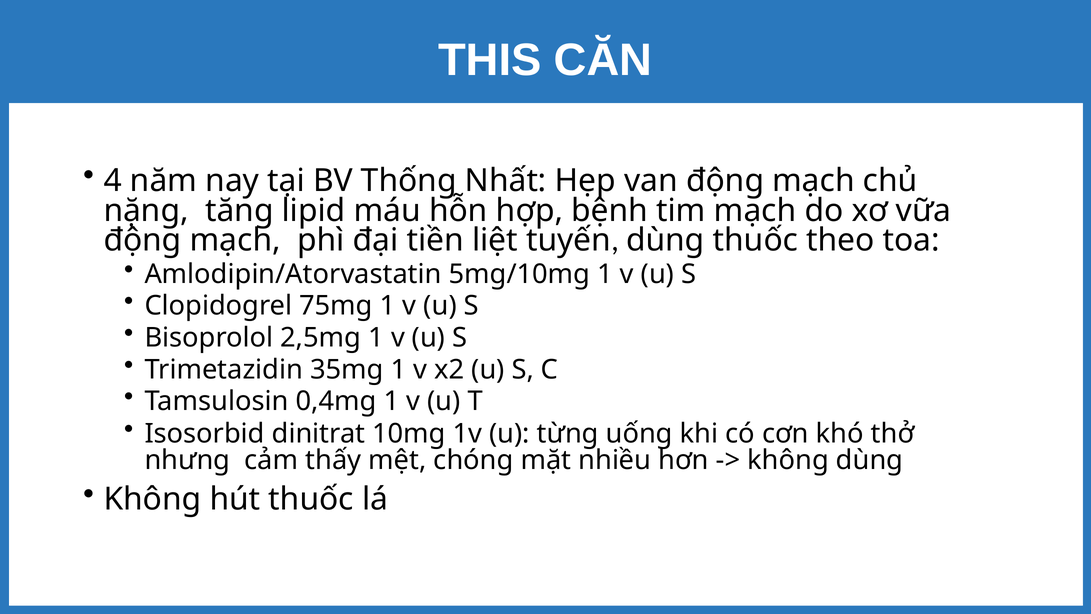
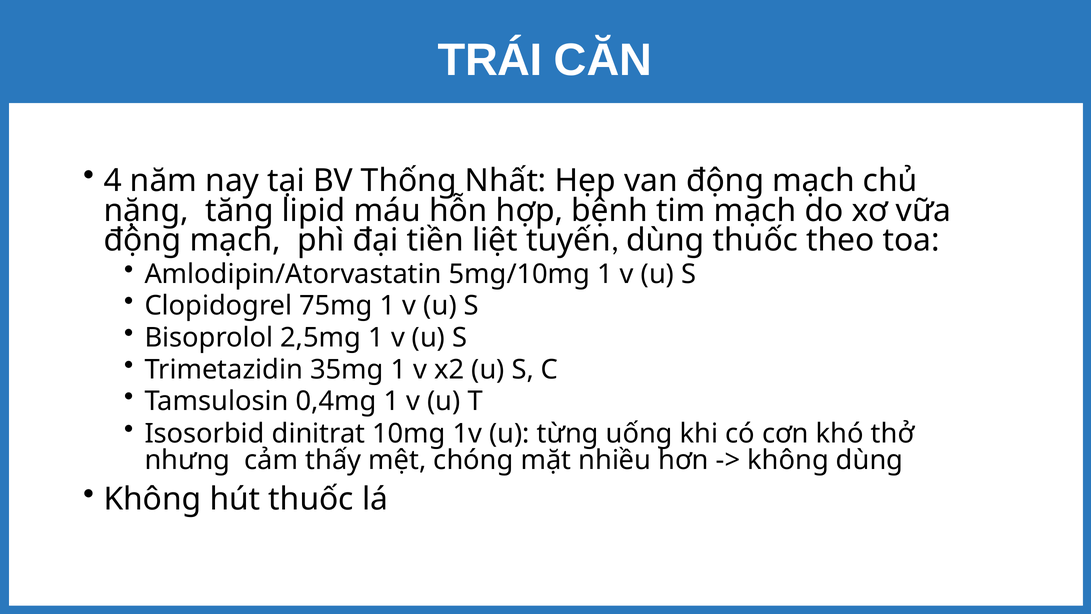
THIS: THIS -> TRÁI
